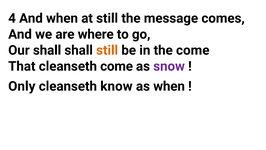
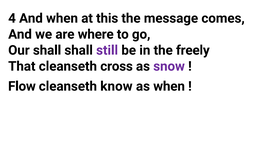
at still: still -> this
still at (107, 50) colour: orange -> purple
the come: come -> freely
cleanseth come: come -> cross
Only: Only -> Flow
